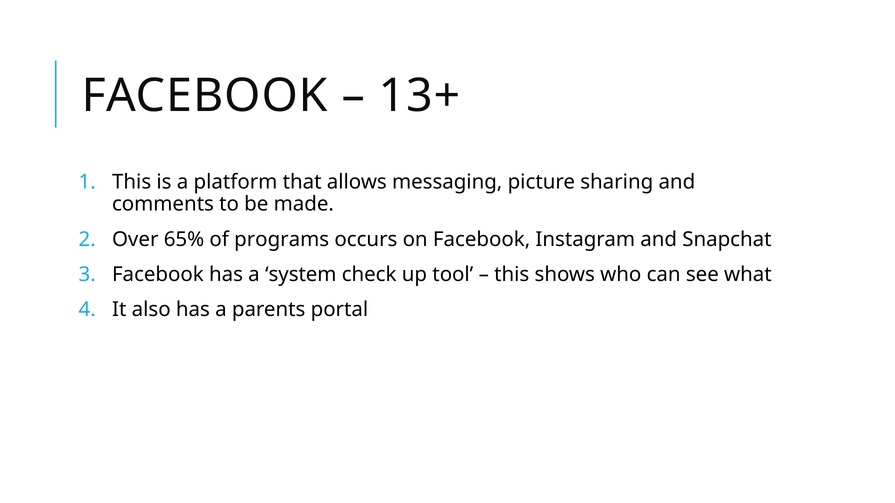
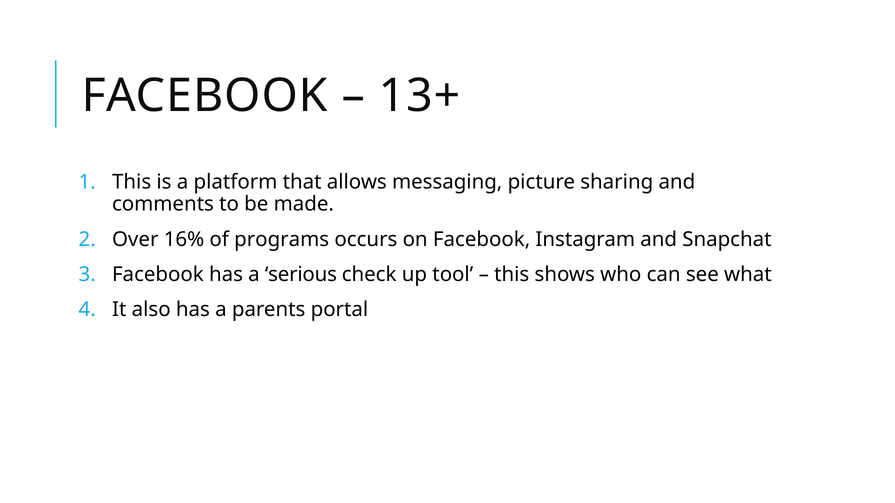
65%: 65% -> 16%
system: system -> serious
